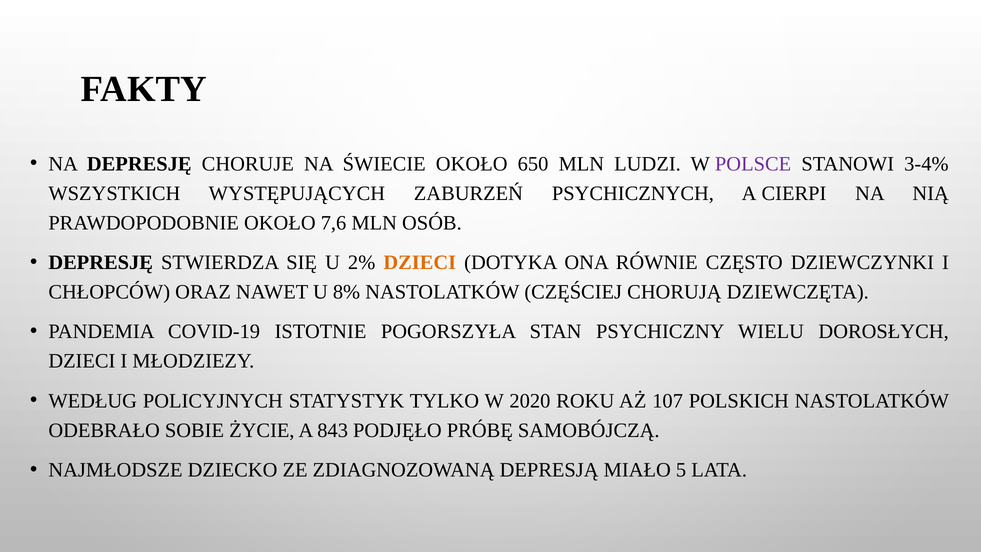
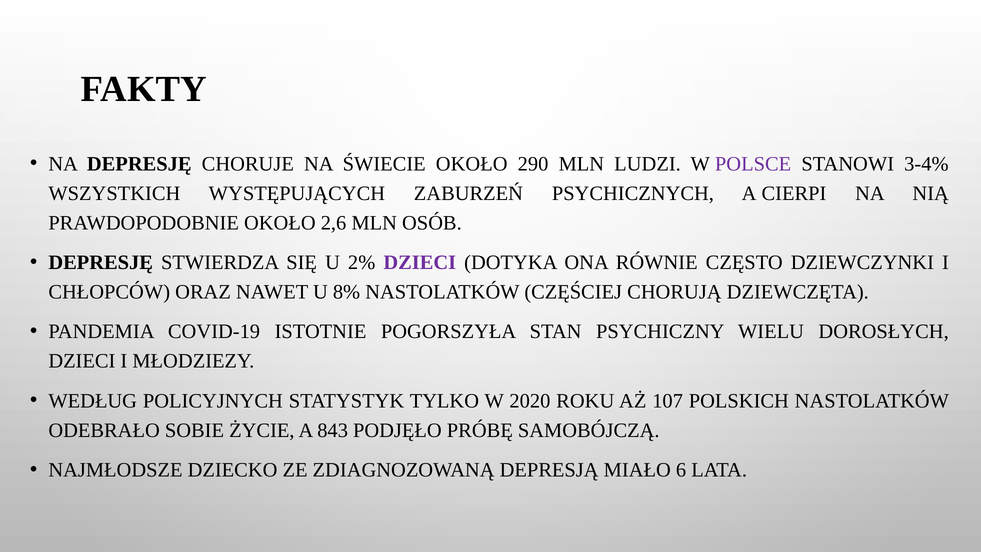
650: 650 -> 290
7,6: 7,6 -> 2,6
DZIECI at (420, 262) colour: orange -> purple
5: 5 -> 6
